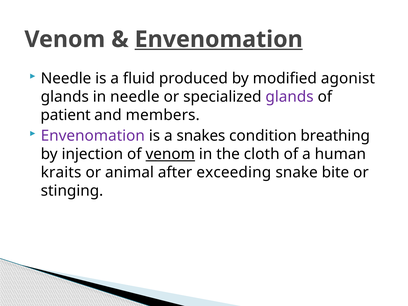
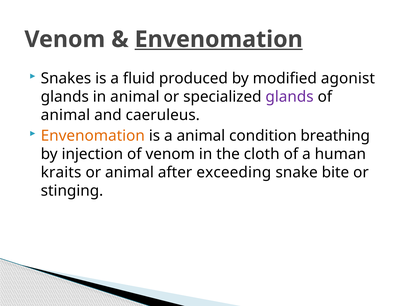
Needle at (66, 78): Needle -> Snakes
in needle: needle -> animal
patient at (66, 115): patient -> animal
members: members -> caeruleus
Envenomation at (93, 136) colour: purple -> orange
a snakes: snakes -> animal
venom at (170, 154) underline: present -> none
